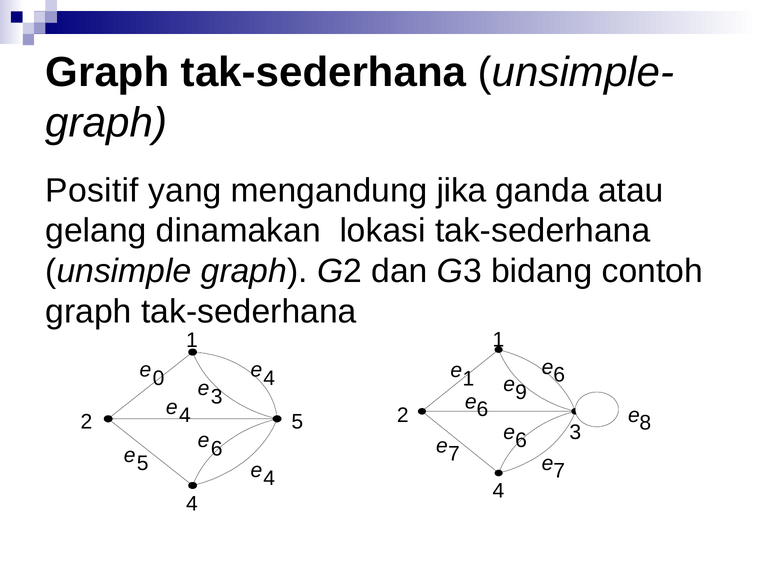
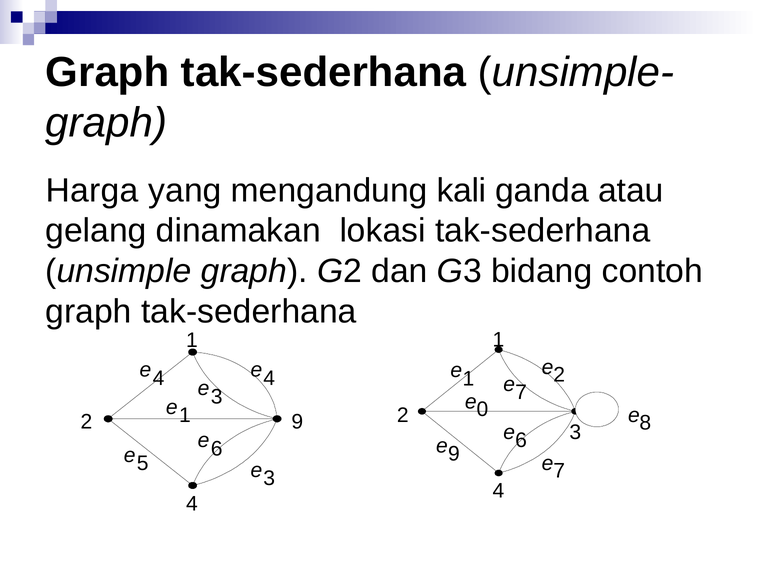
Positif: Positif -> Harga
jika: jika -> kali
6 at (559, 375): 6 -> 2
0 at (159, 379): 0 -> 4
9 at (521, 392): 9 -> 7
6 at (482, 410): 6 -> 0
4 at (185, 416): 4 -> 1
2 5: 5 -> 9
7 at (454, 454): 7 -> 9
4 at (269, 479): 4 -> 3
